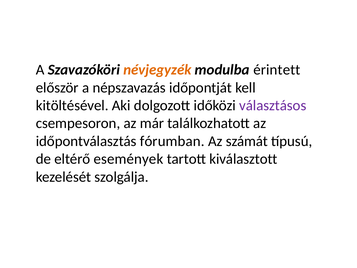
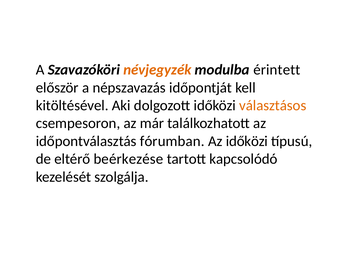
választásos colour: purple -> orange
Az számát: számát -> időközi
események: események -> beérkezése
kiválasztott: kiválasztott -> kapcsolódó
